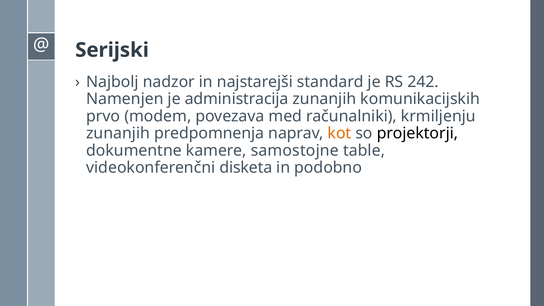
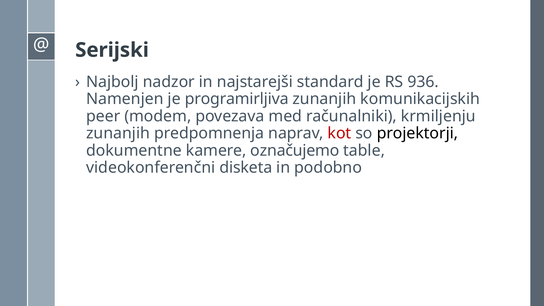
242: 242 -> 936
administracija: administracija -> programirljiva
prvo: prvo -> peer
kot colour: orange -> red
samostojne: samostojne -> označujemo
